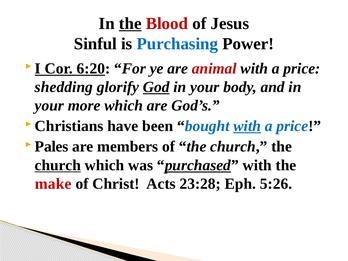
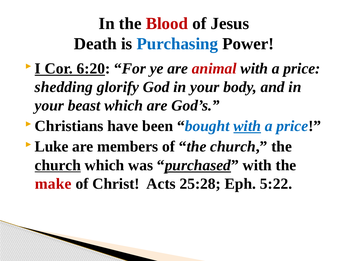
the at (130, 23) underline: present -> none
Sinful: Sinful -> Death
God underline: present -> none
more: more -> beast
Pales: Pales -> Luke
23:28: 23:28 -> 25:28
5:26: 5:26 -> 5:22
